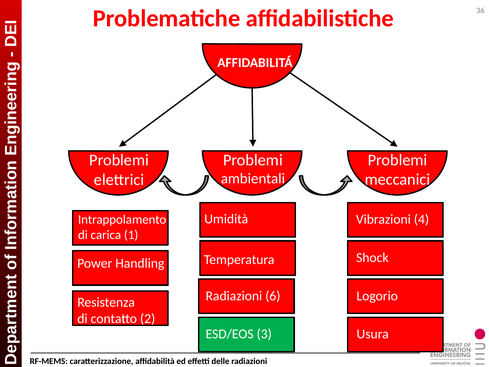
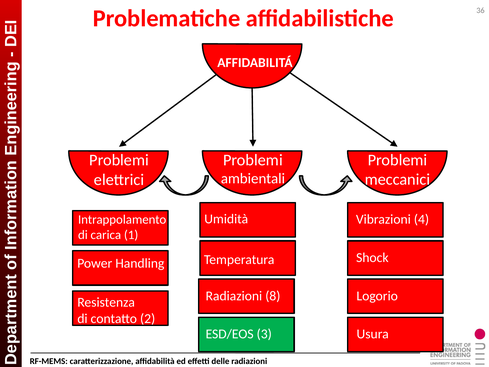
6: 6 -> 8
